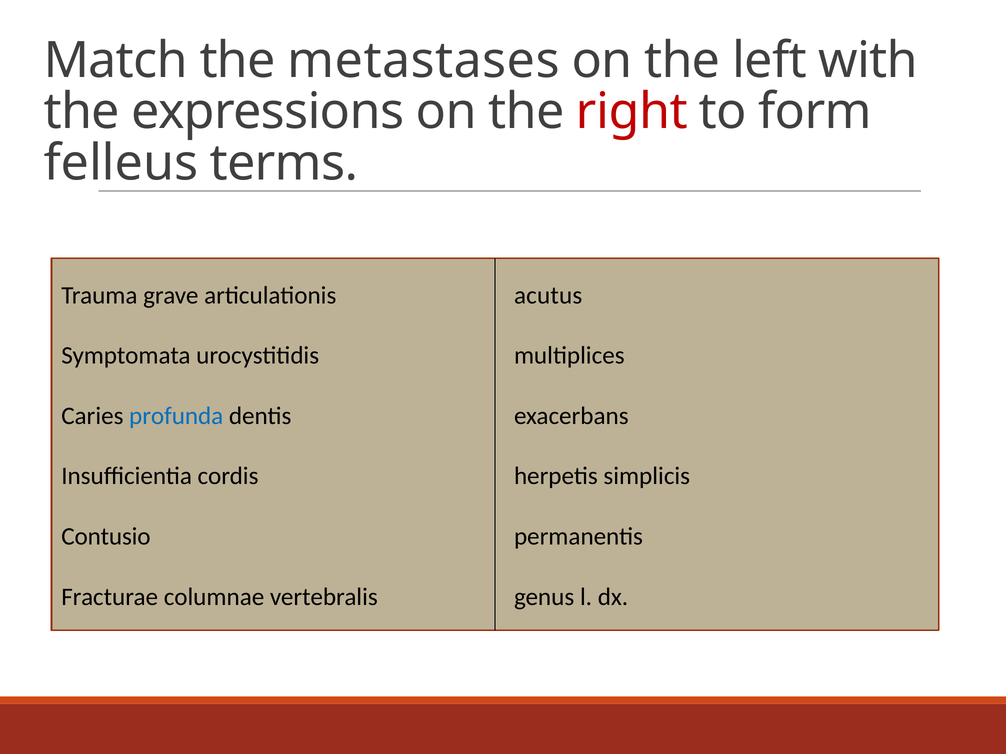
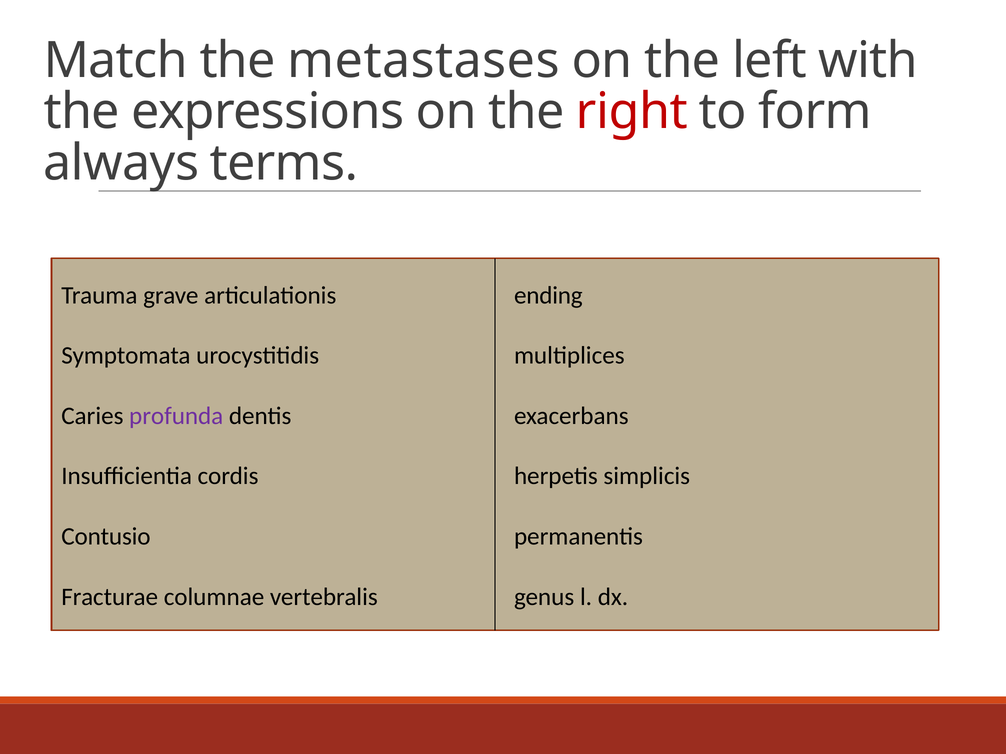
felleus: felleus -> always
acutus: acutus -> ending
profunda colour: blue -> purple
